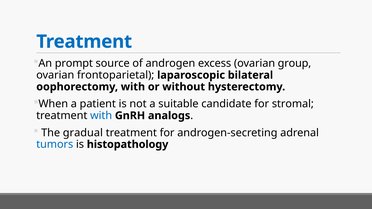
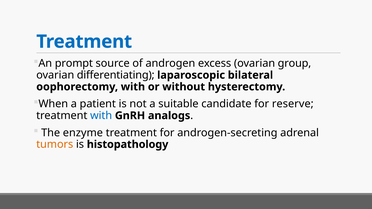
frontoparietal: frontoparietal -> differentiating
stromal: stromal -> reserve
gradual: gradual -> enzyme
tumors colour: blue -> orange
